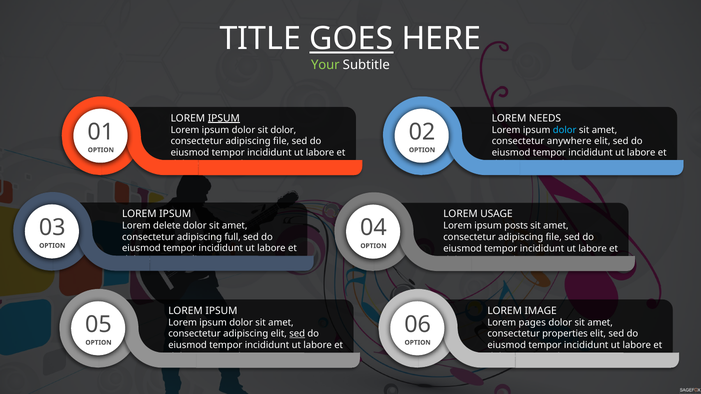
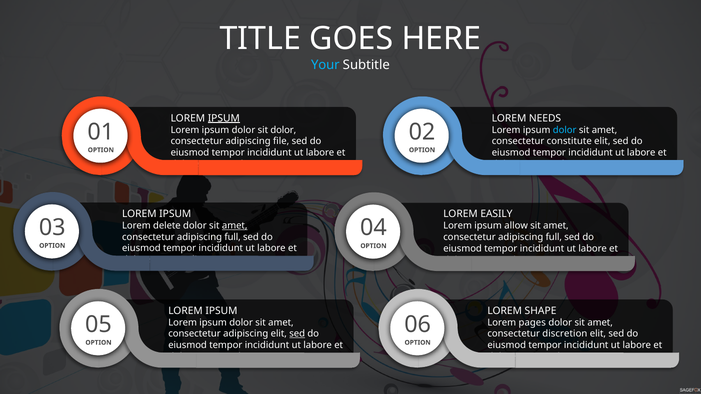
GOES underline: present -> none
Your colour: light green -> light blue
anywhere: anywhere -> constitute
USAGE: USAGE -> EASILY
amet at (235, 226) underline: none -> present
posts: posts -> allow
file at (554, 237): file -> full
IMAGE: IMAGE -> SHAPE
properties: properties -> discretion
